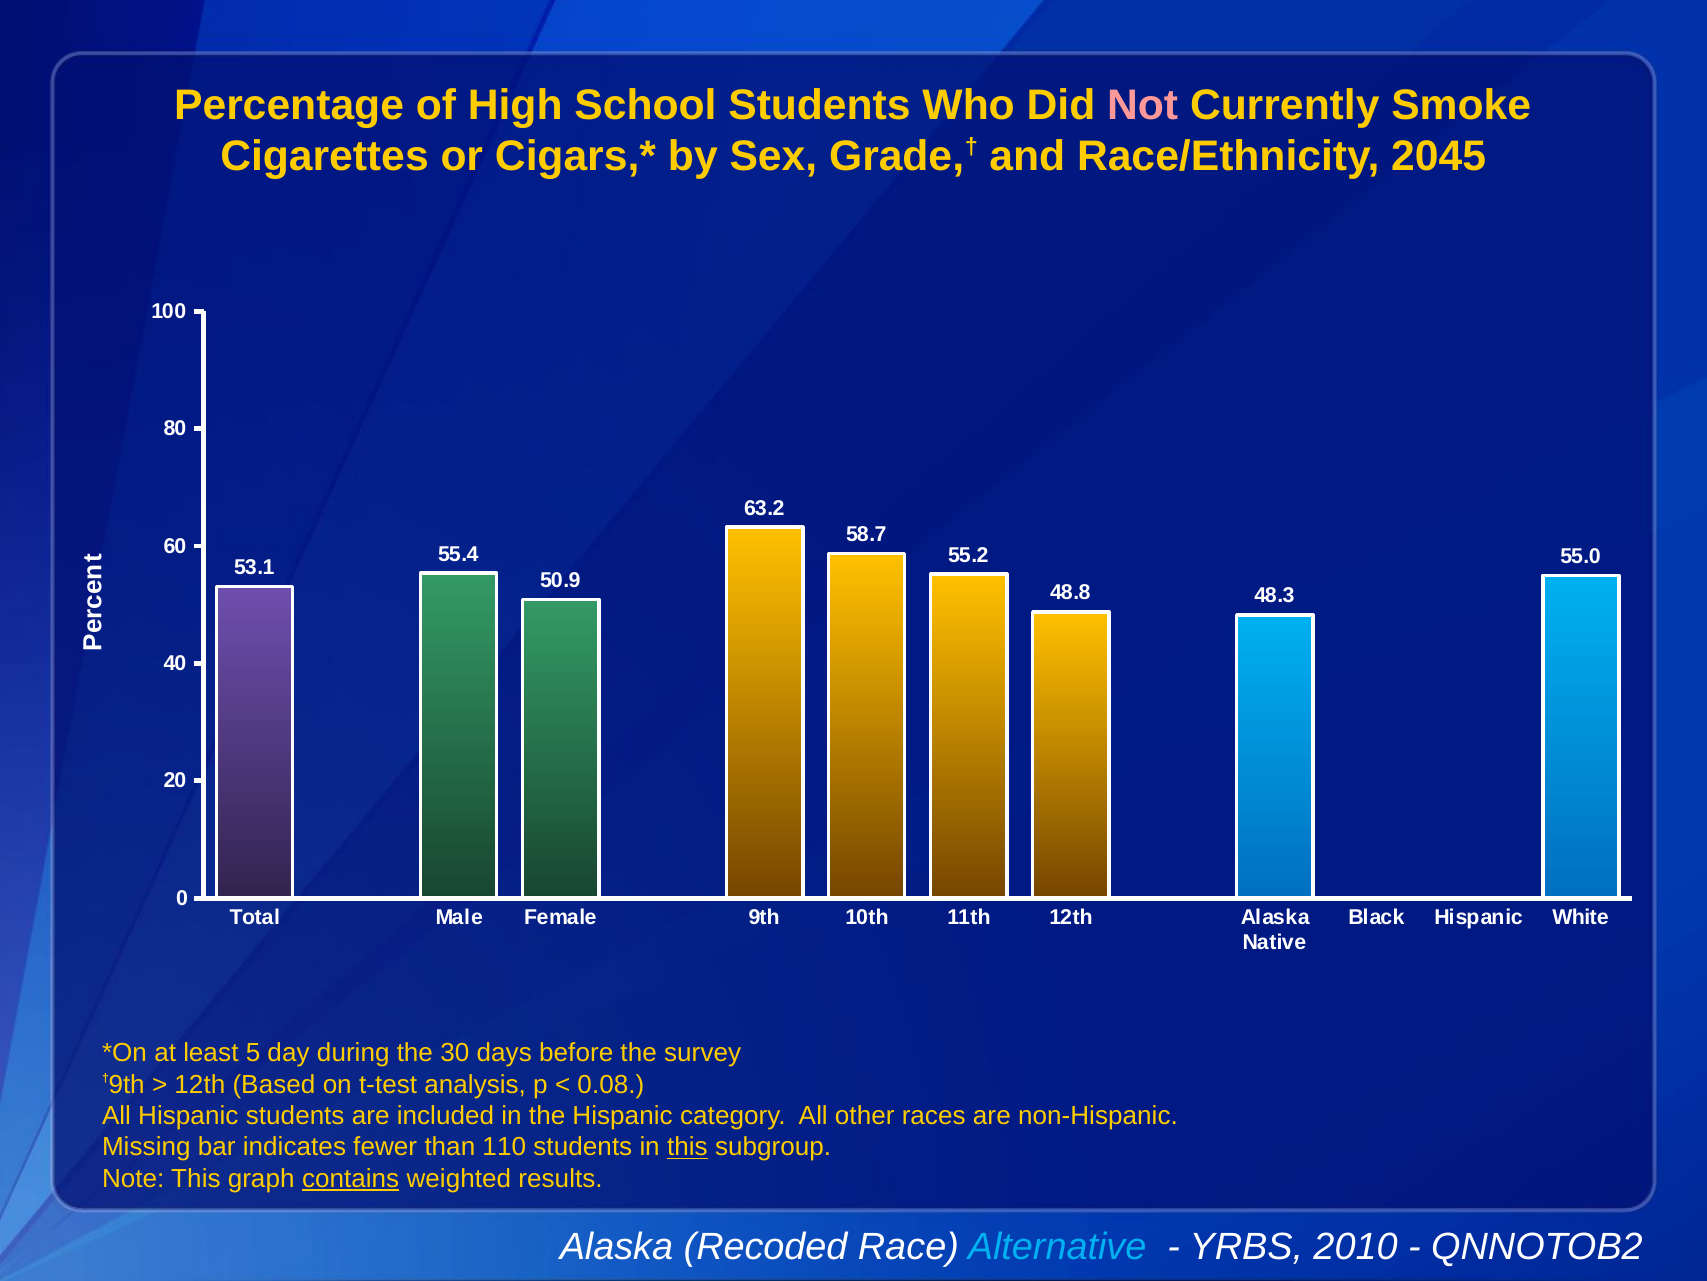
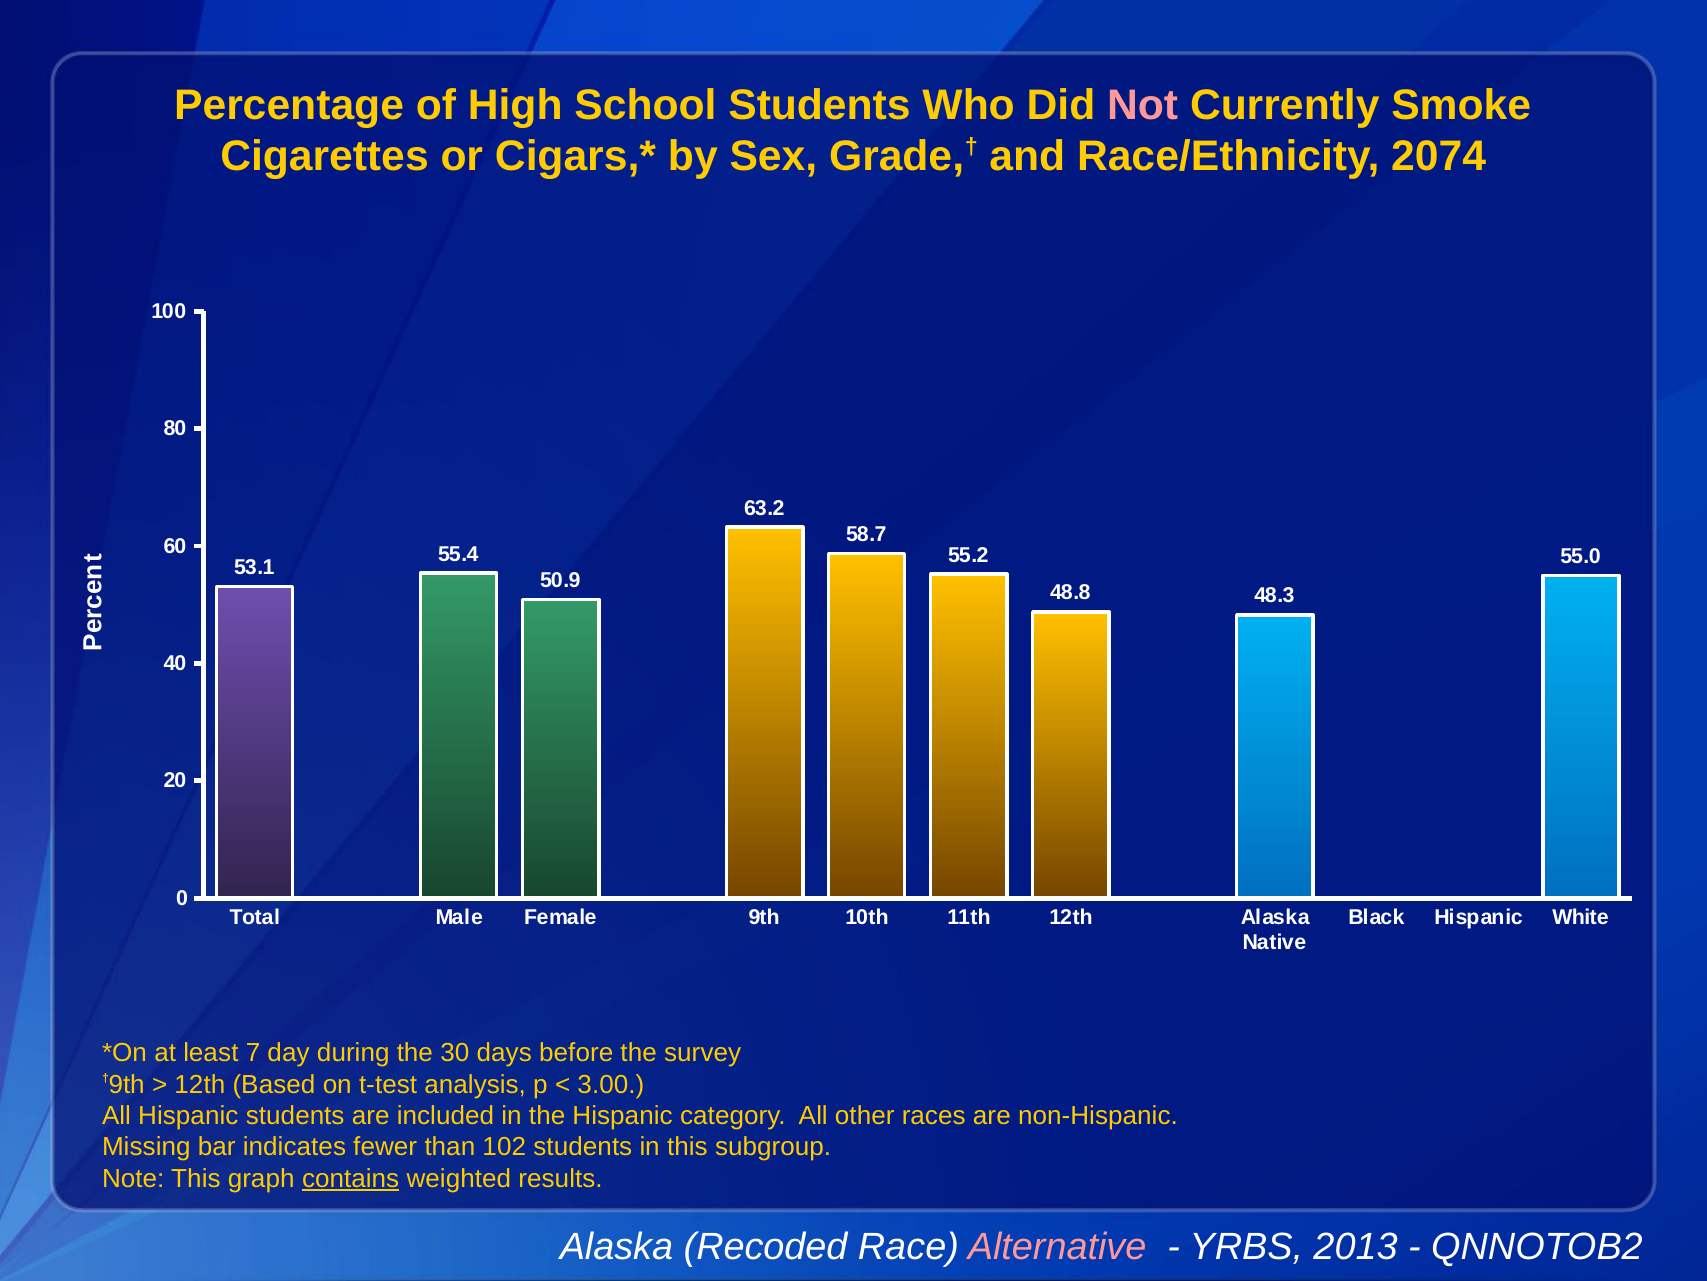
2045: 2045 -> 2074
5: 5 -> 7
0.08: 0.08 -> 3.00
110: 110 -> 102
this at (687, 1147) underline: present -> none
Alternative colour: light blue -> pink
2010: 2010 -> 2013
